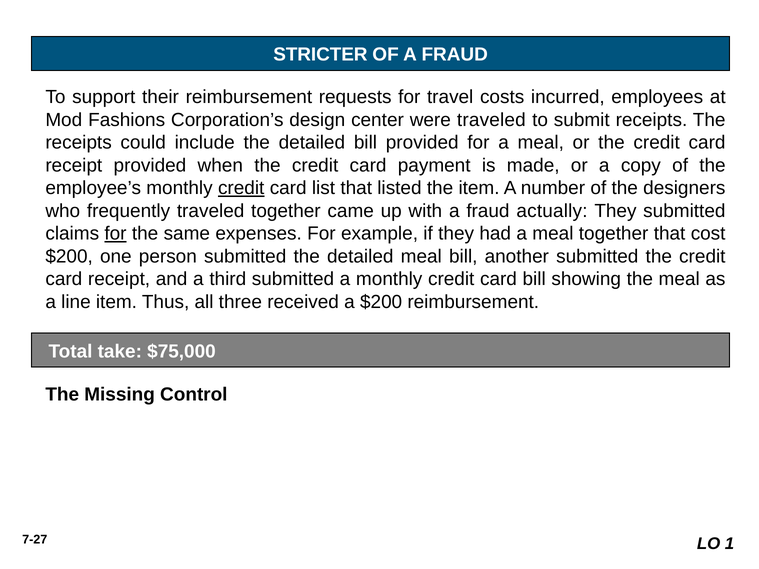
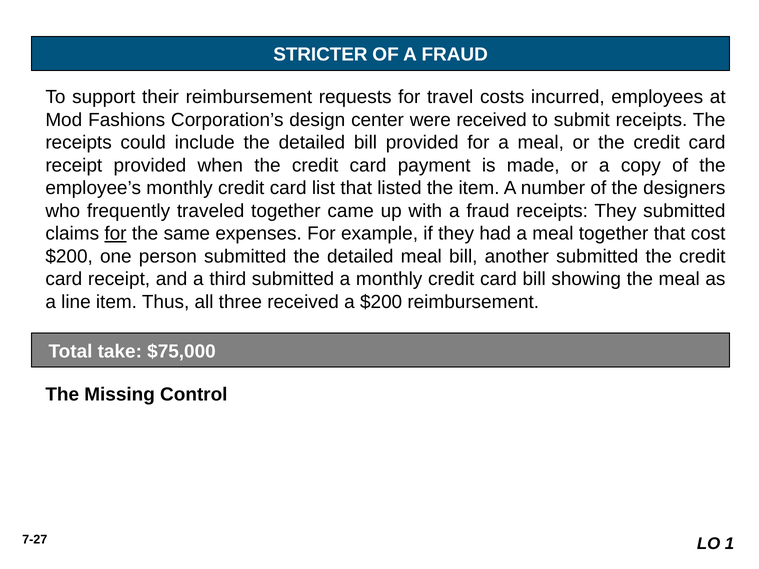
were traveled: traveled -> received
credit at (241, 188) underline: present -> none
fraud actually: actually -> receipts
